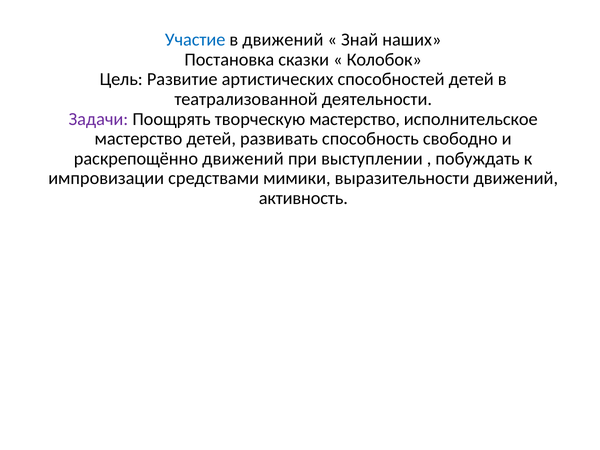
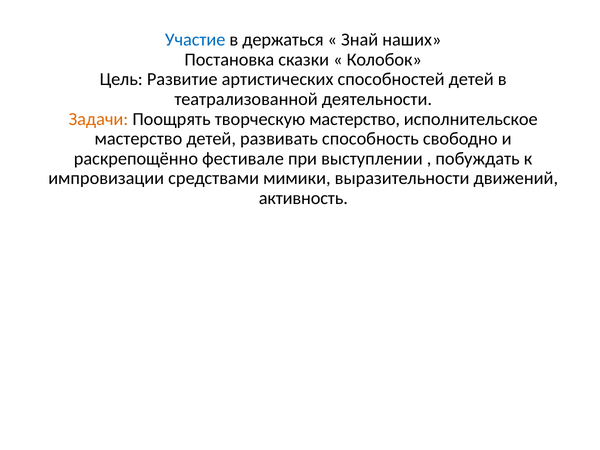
в движений: движений -> держаться
Задачи colour: purple -> orange
раскрепощённо движений: движений -> фестивале
